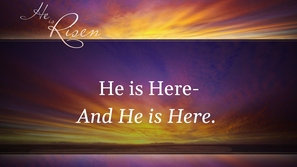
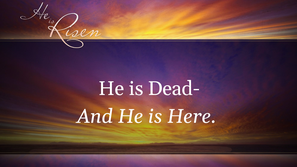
Here-: Here- -> Dead-
